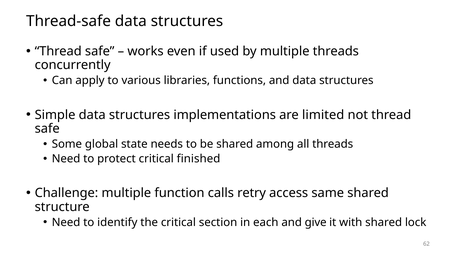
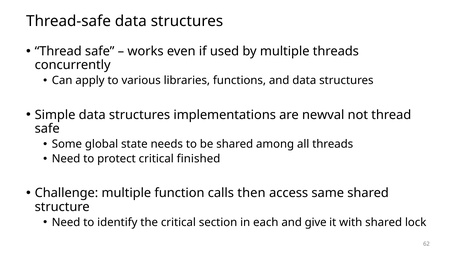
limited: limited -> newval
retry: retry -> then
